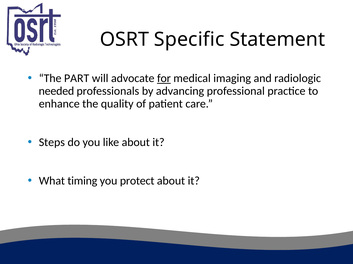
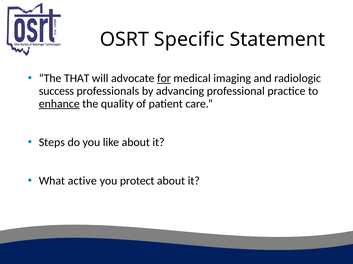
PART: PART -> THAT
needed: needed -> success
enhance underline: none -> present
timing: timing -> active
